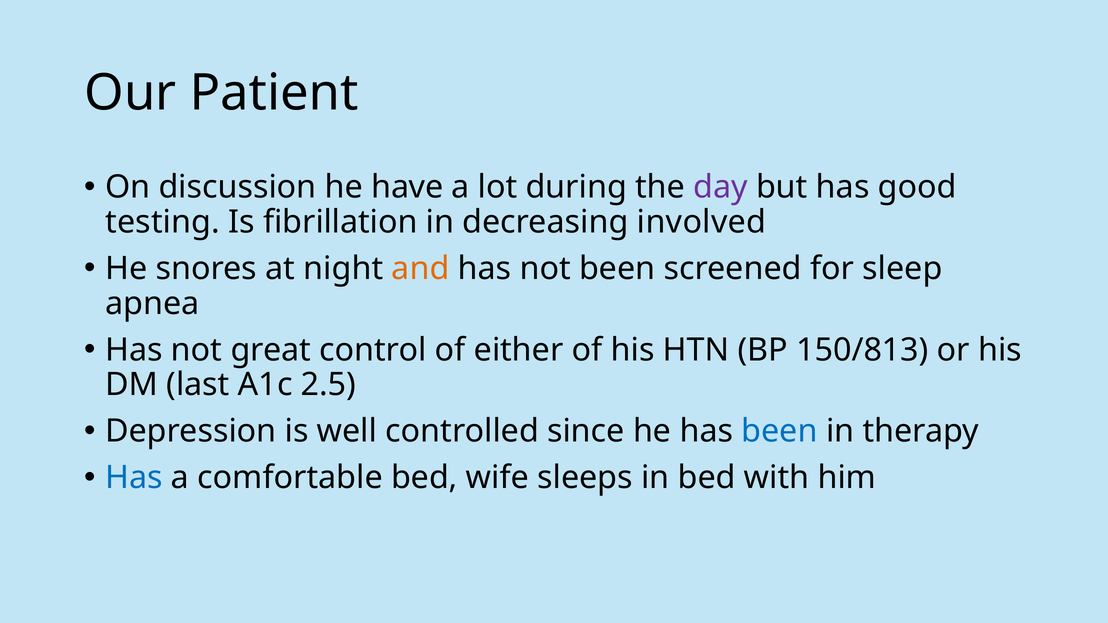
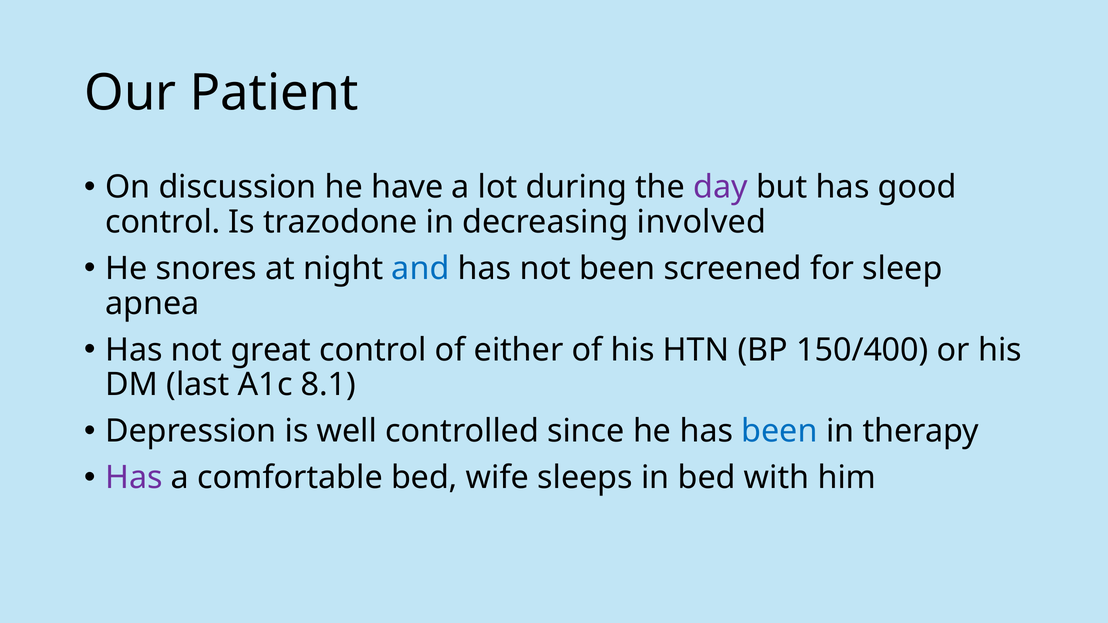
testing at (163, 222): testing -> control
fibrillation: fibrillation -> trazodone
and colour: orange -> blue
150/813: 150/813 -> 150/400
2.5: 2.5 -> 8.1
Has at (134, 478) colour: blue -> purple
